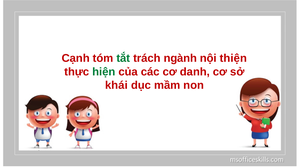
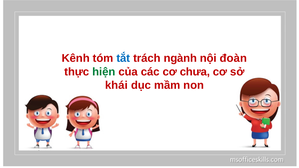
Cạnh: Cạnh -> Kênh
tắt colour: green -> blue
thiện: thiện -> đoàn
danh: danh -> chưa
